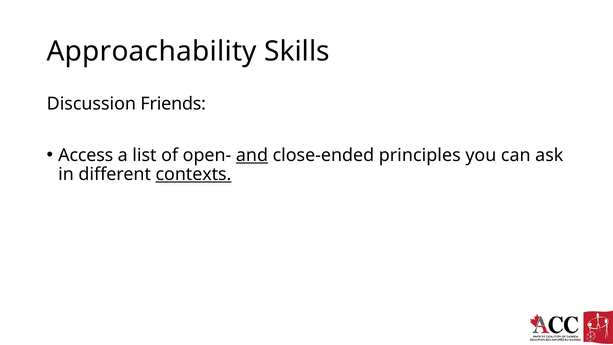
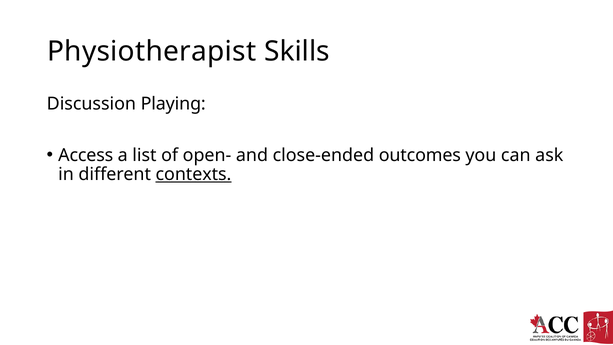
Approachability: Approachability -> Physiotherapist
Friends: Friends -> Playing
and underline: present -> none
principles: principles -> outcomes
